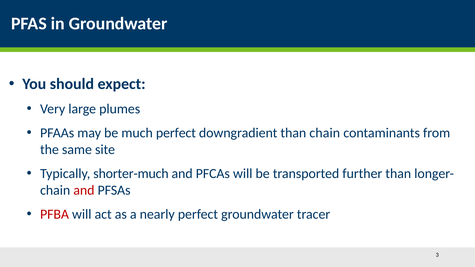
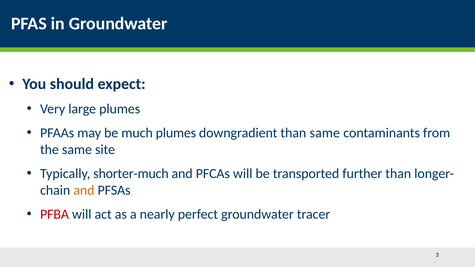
much perfect: perfect -> plumes
than chain: chain -> same
and at (84, 190) colour: red -> orange
